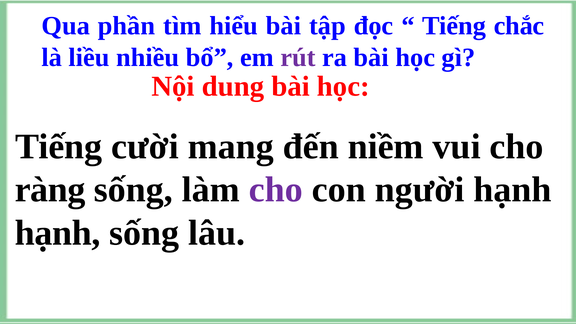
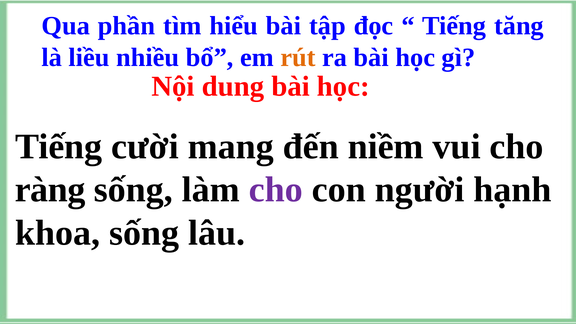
chắc: chắc -> tăng
rút colour: purple -> orange
hạnh at (58, 233): hạnh -> khoa
